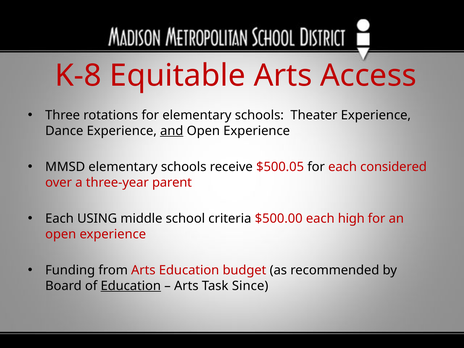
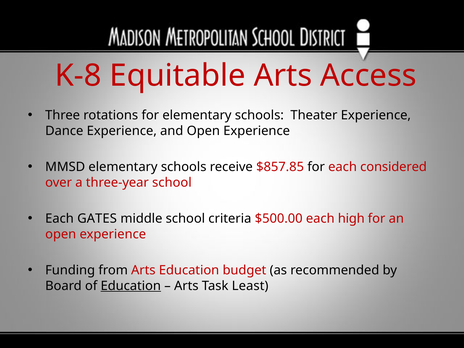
and underline: present -> none
$500.05: $500.05 -> $857.85
three-year parent: parent -> school
USING: USING -> GATES
Since: Since -> Least
